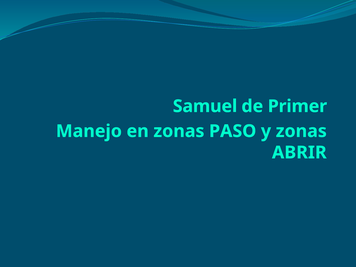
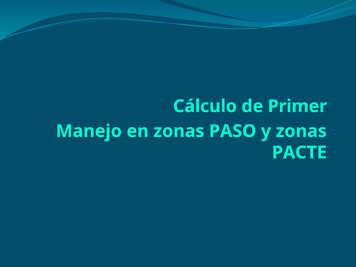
Samuel: Samuel -> Cálculo
ABRIR: ABRIR -> PACTE
